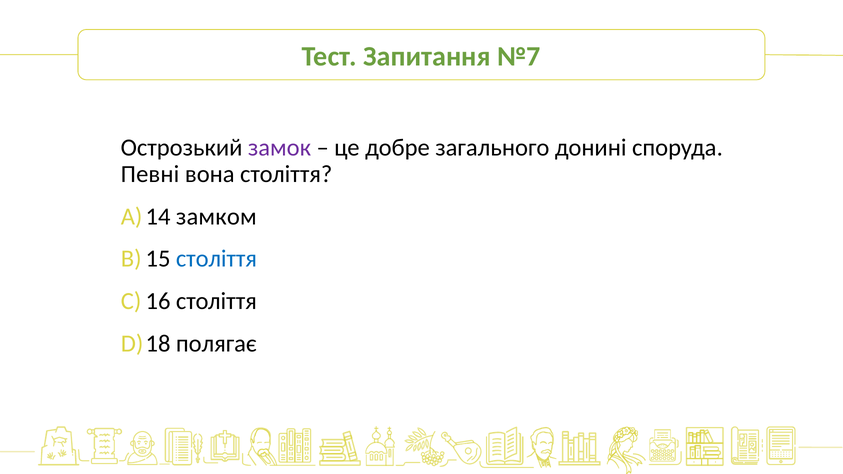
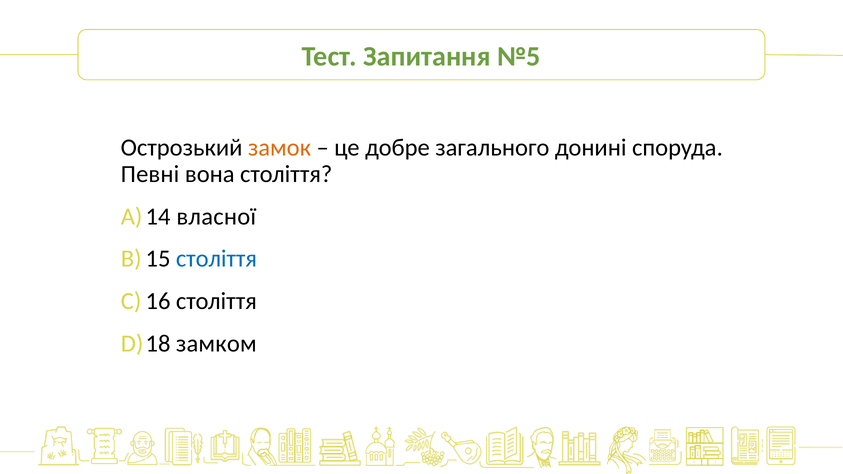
№7: №7 -> №5
замок colour: purple -> orange
замком: замком -> власної
полягає: полягає -> замком
